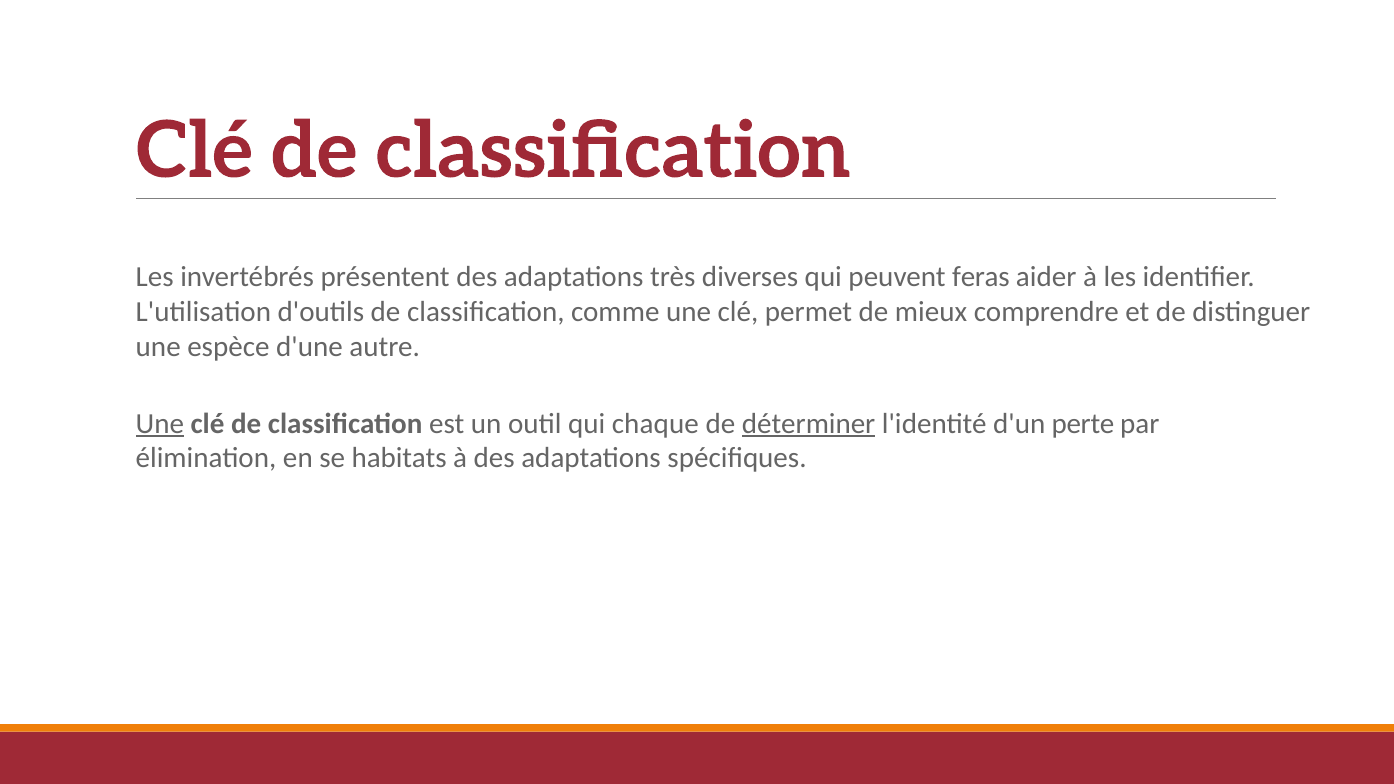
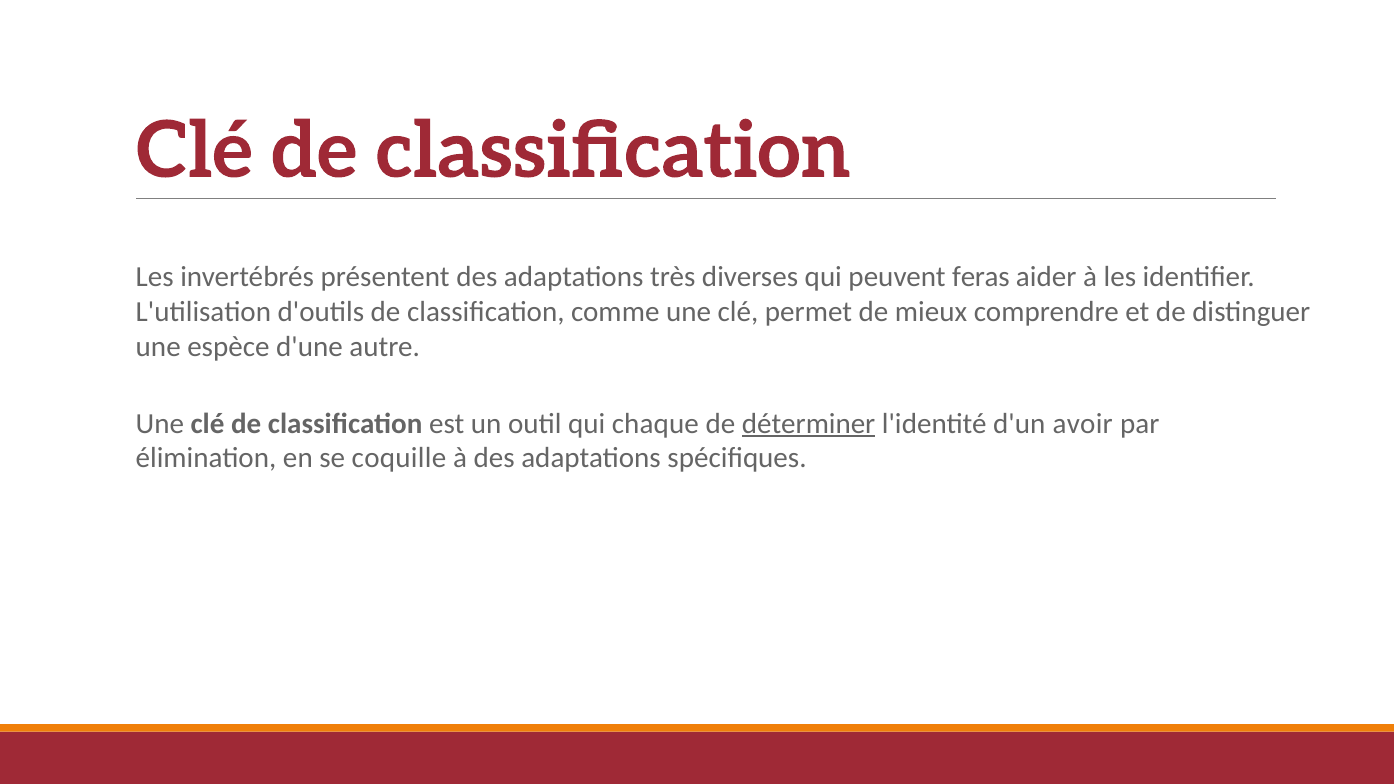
Une at (160, 424) underline: present -> none
perte: perte -> avoir
habitats: habitats -> coquille
